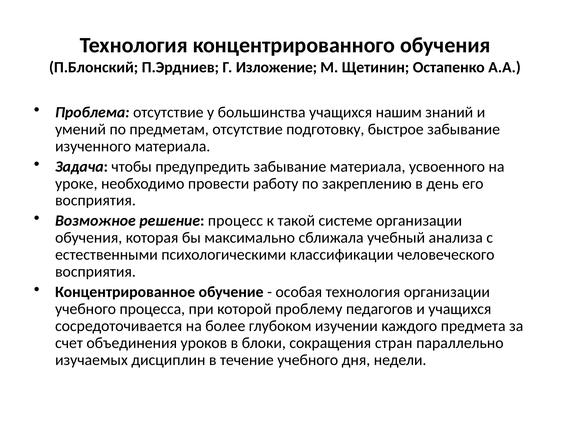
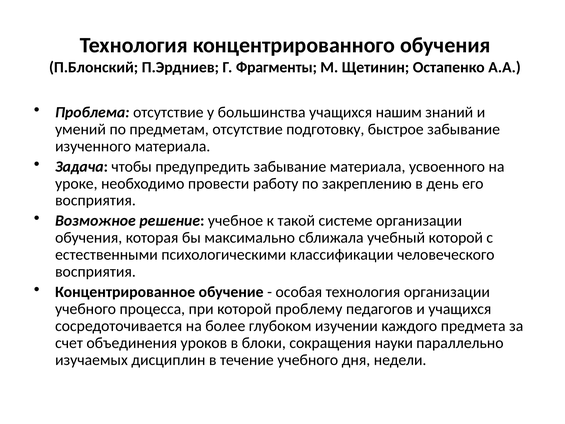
Изложение: Изложение -> Фрагменты
процесс: процесс -> учебное
учебный анализа: анализа -> которой
стран: стран -> науки
